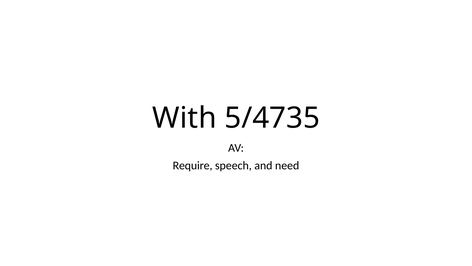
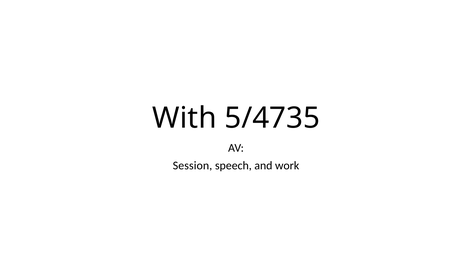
Require: Require -> Session
need: need -> work
